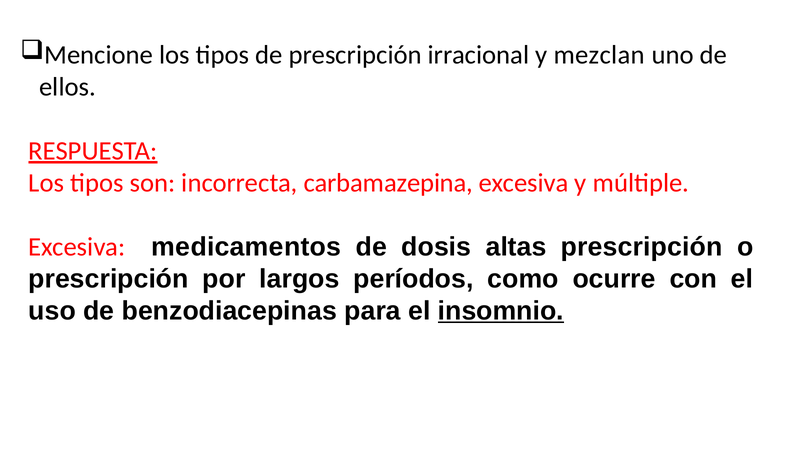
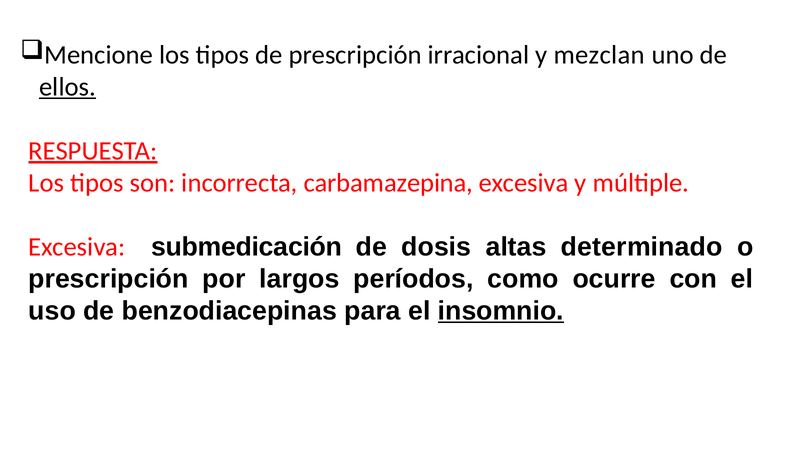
ellos underline: none -> present
medicamentos: medicamentos -> submedicación
altas prescripción: prescripción -> determinado
